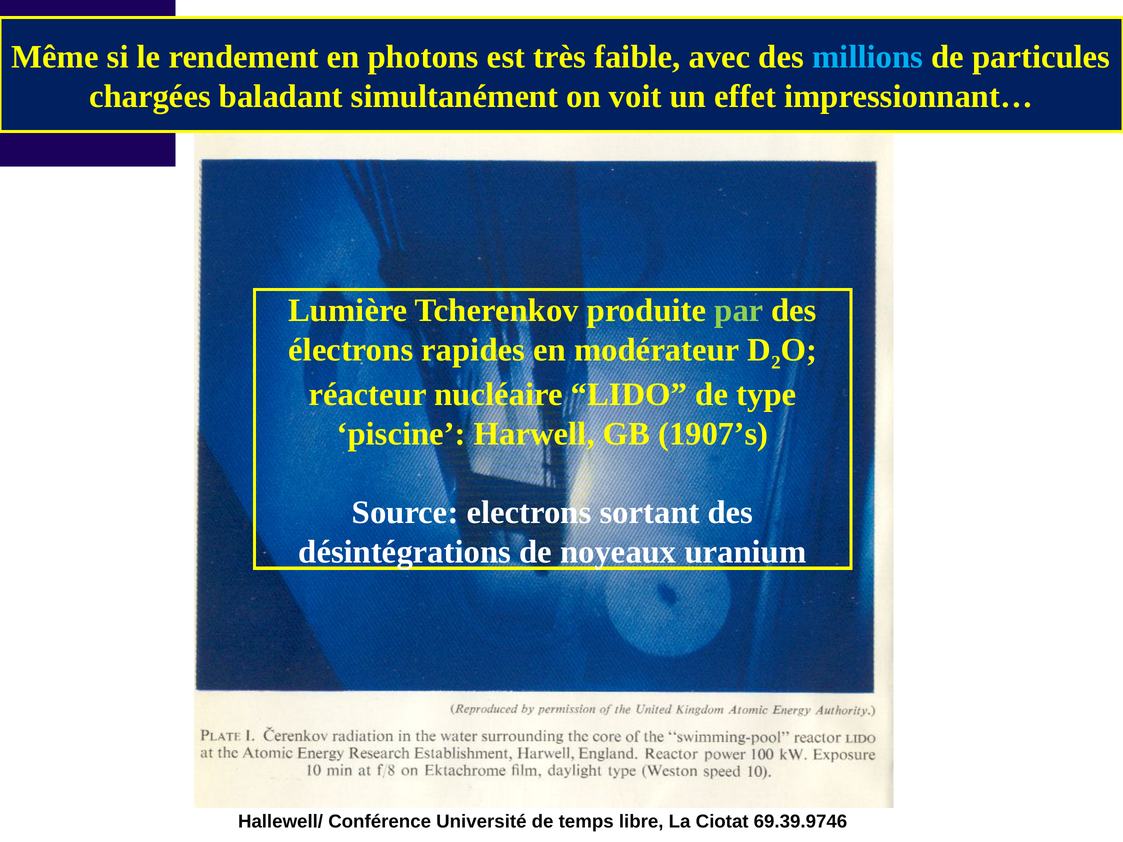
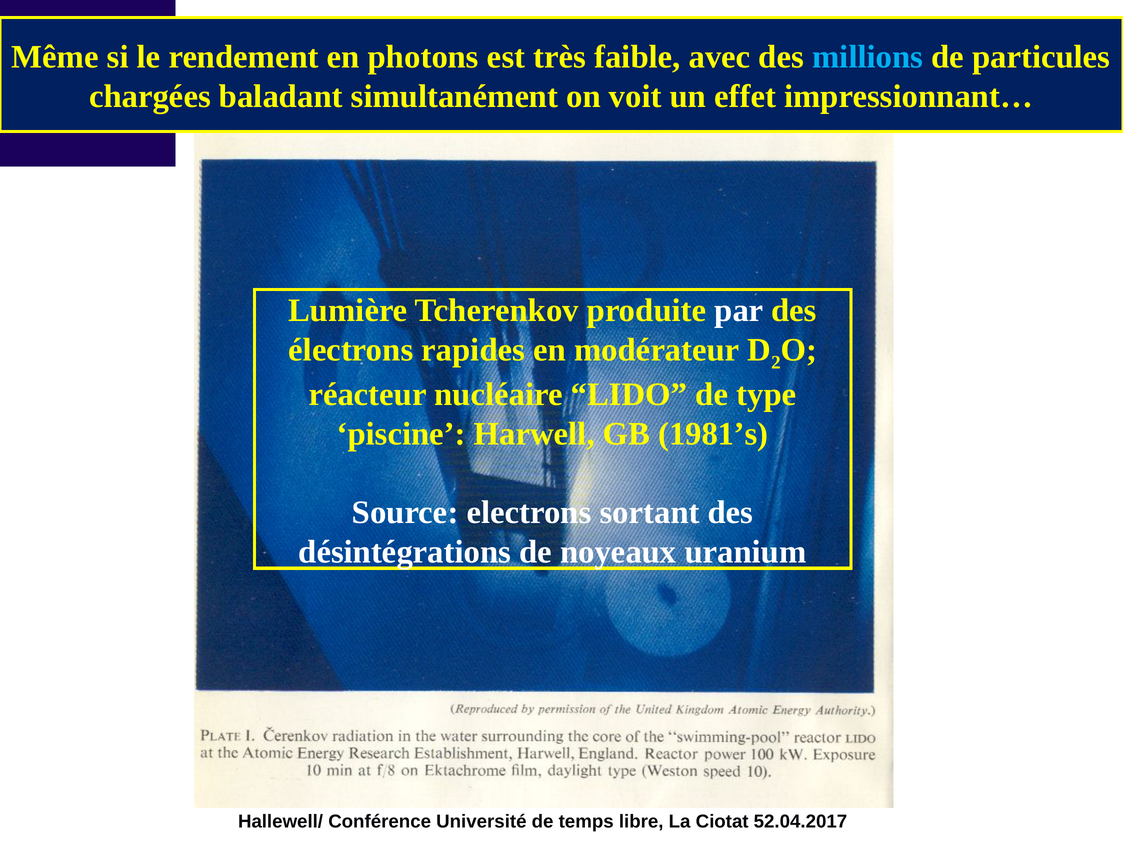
par colour: light green -> white
1907’s: 1907’s -> 1981’s
69.39.9746: 69.39.9746 -> 52.04.2017
